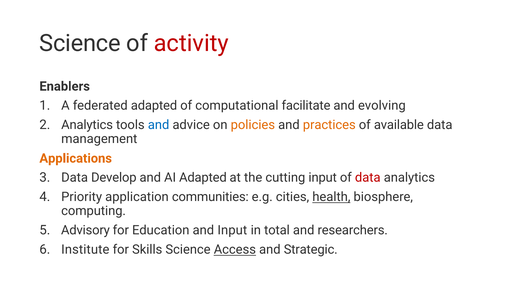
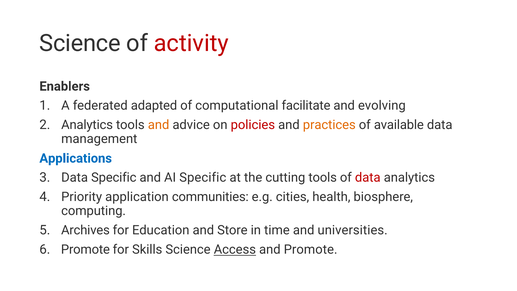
and at (159, 125) colour: blue -> orange
policies colour: orange -> red
Applications colour: orange -> blue
Data Develop: Develop -> Specific
AI Adapted: Adapted -> Specific
cutting input: input -> tools
health underline: present -> none
Advisory: Advisory -> Archives
and Input: Input -> Store
total: total -> time
researchers: researchers -> universities
Institute at (85, 250): Institute -> Promote
and Strategic: Strategic -> Promote
